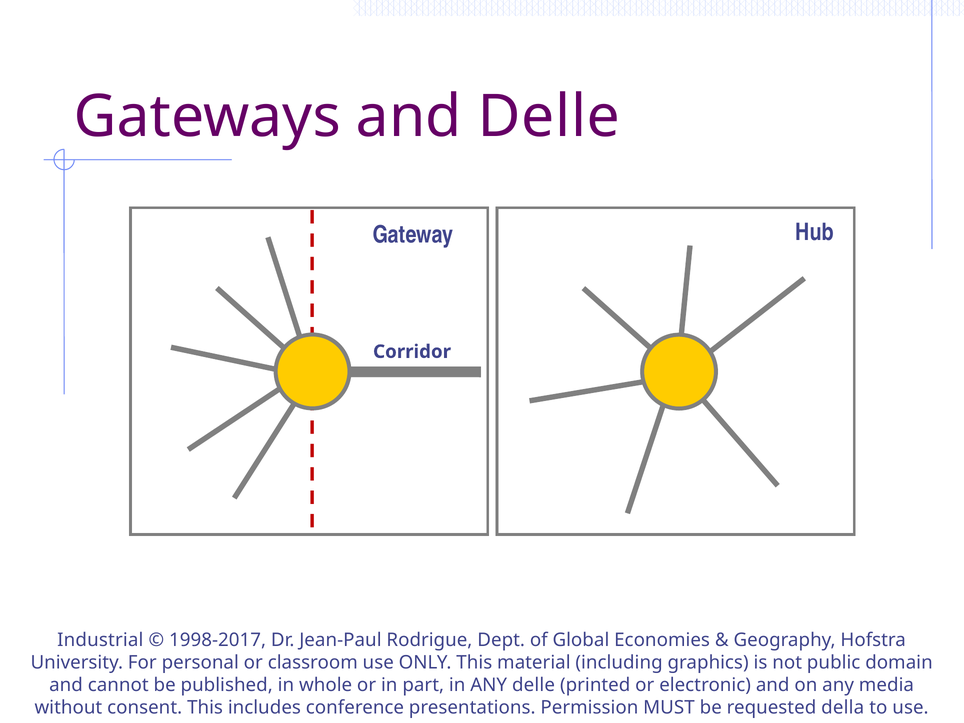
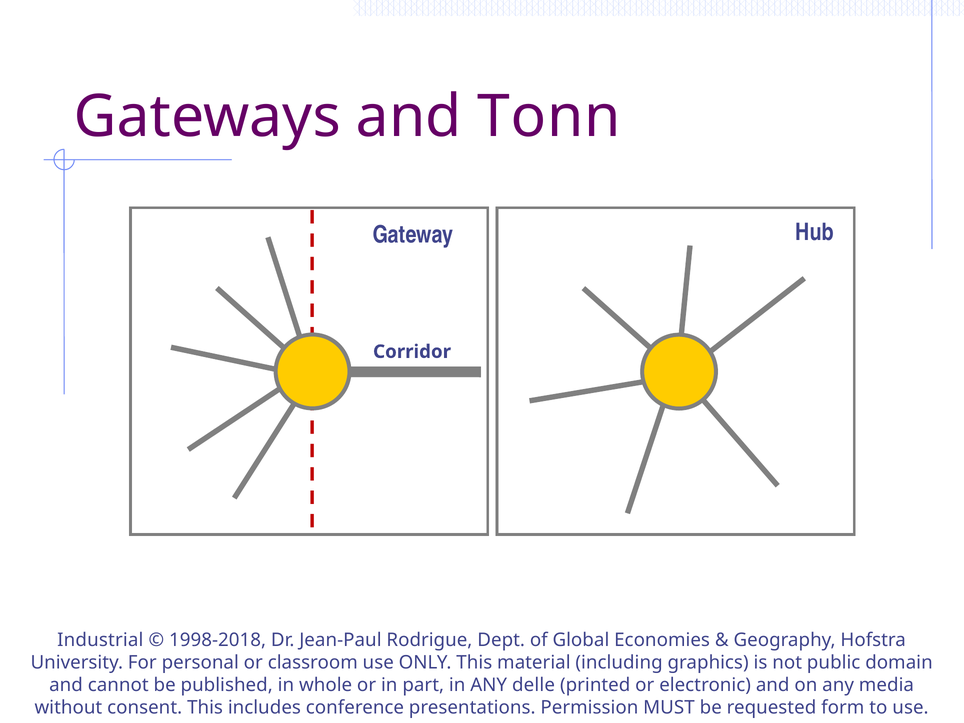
and Delle: Delle -> Tonn
1998-2017: 1998-2017 -> 1998-2018
della: della -> form
